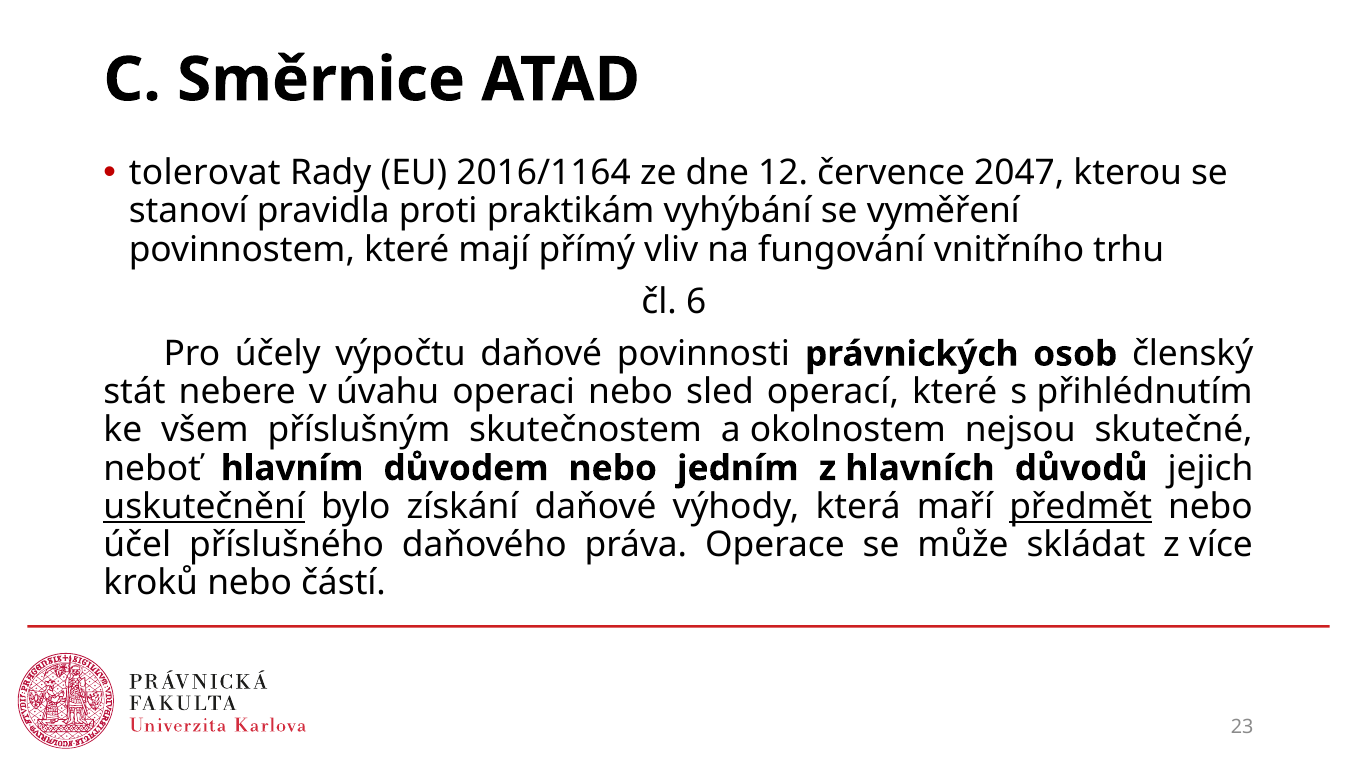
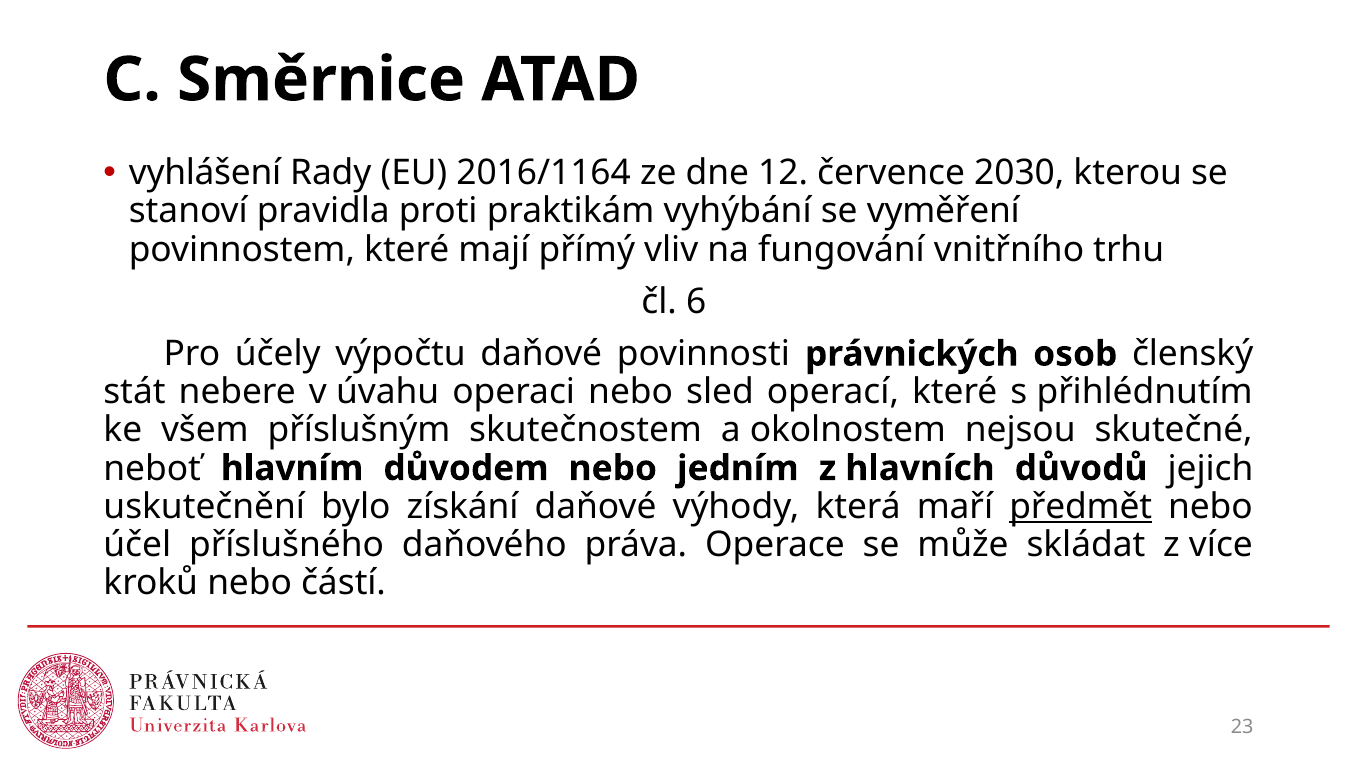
tolerovat: tolerovat -> vyhlášení
2047: 2047 -> 2030
uskutečnění underline: present -> none
